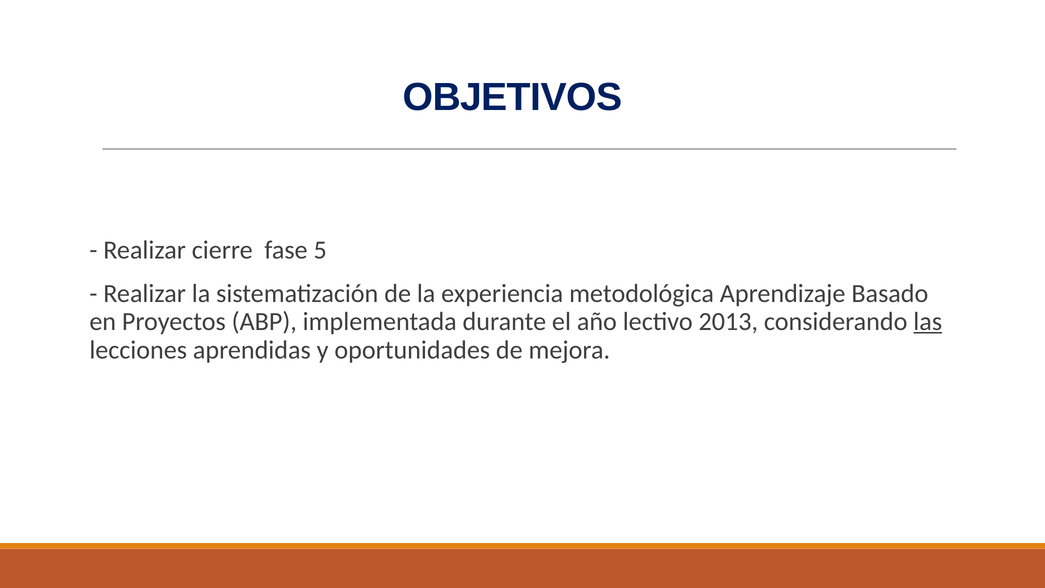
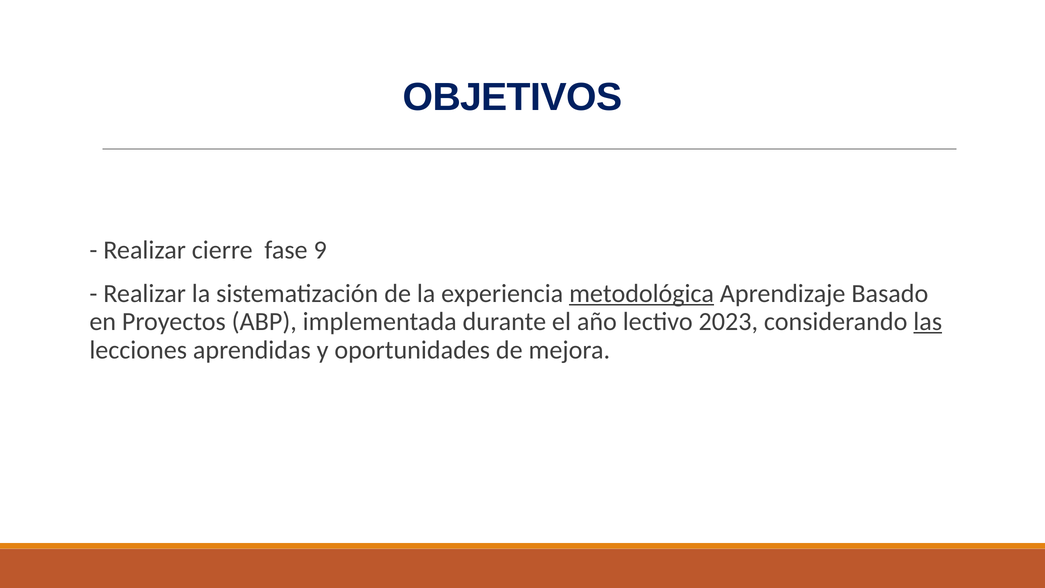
5: 5 -> 9
metodológica underline: none -> present
2013: 2013 -> 2023
